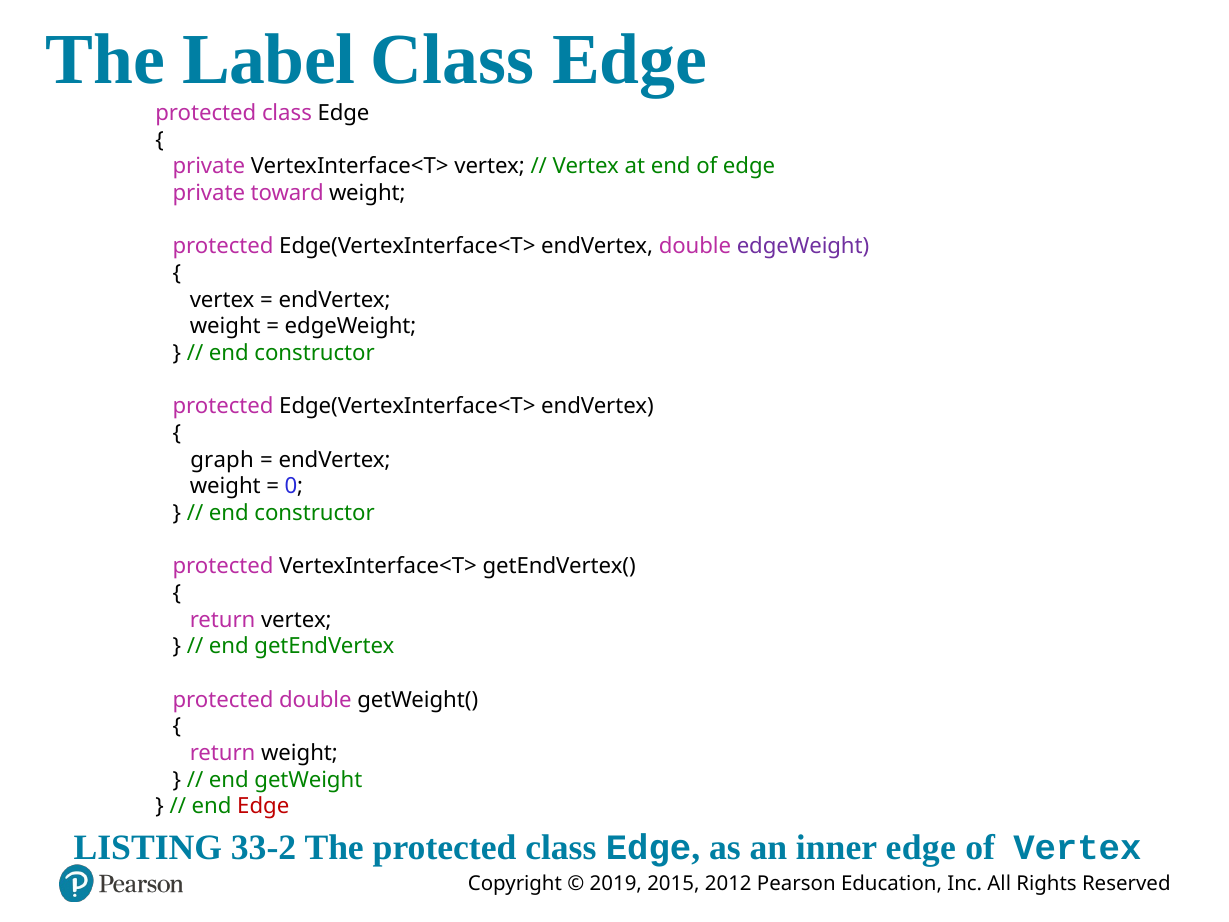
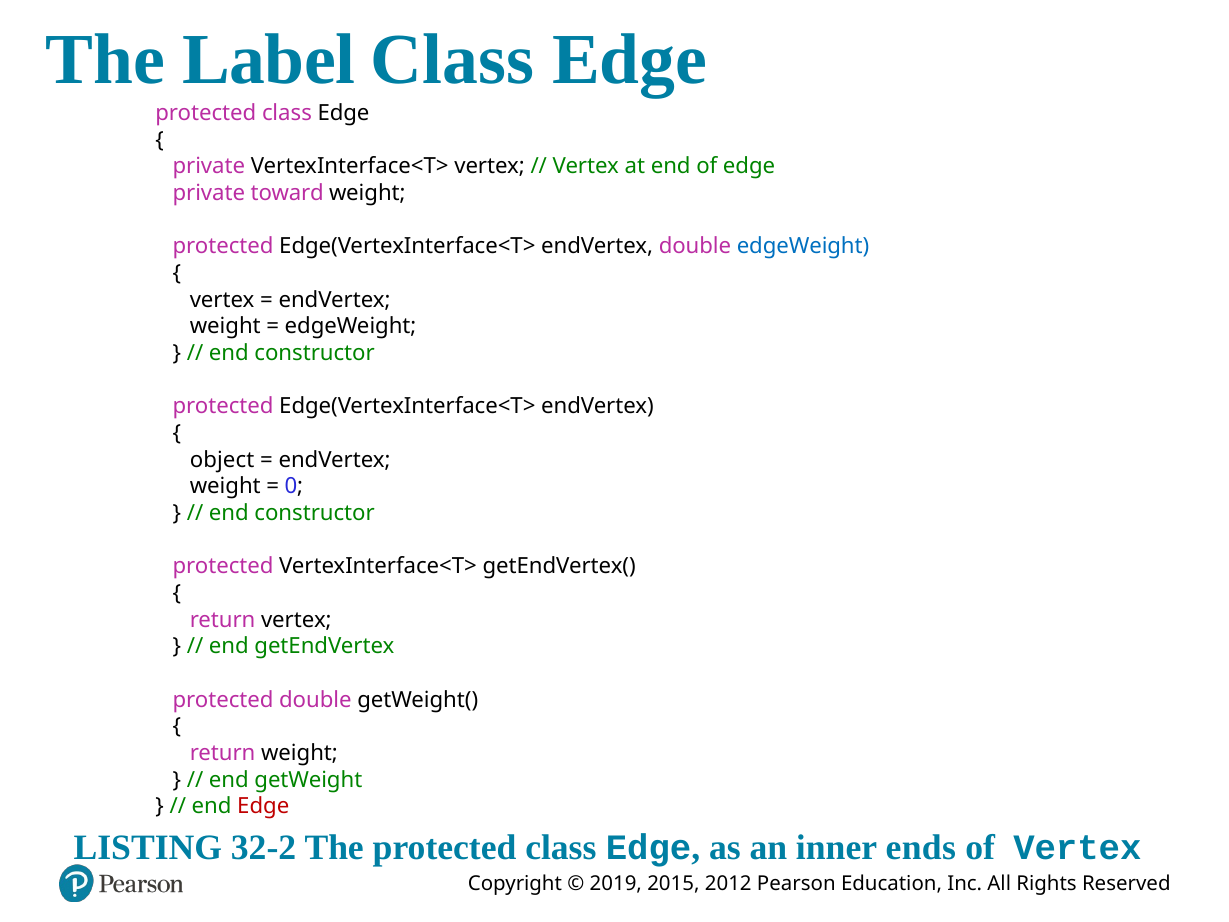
edgeWeight at (803, 246) colour: purple -> blue
graph: graph -> object
33-2: 33-2 -> 32-2
inner edge: edge -> ends
